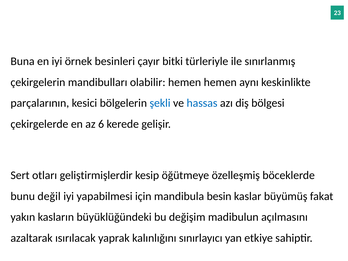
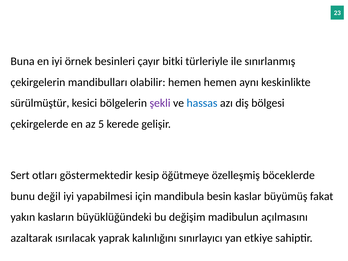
parçalarının: parçalarının -> sürülmüştür
şekli colour: blue -> purple
6: 6 -> 5
geliştirmişlerdir: geliştirmişlerdir -> göstermektedir
